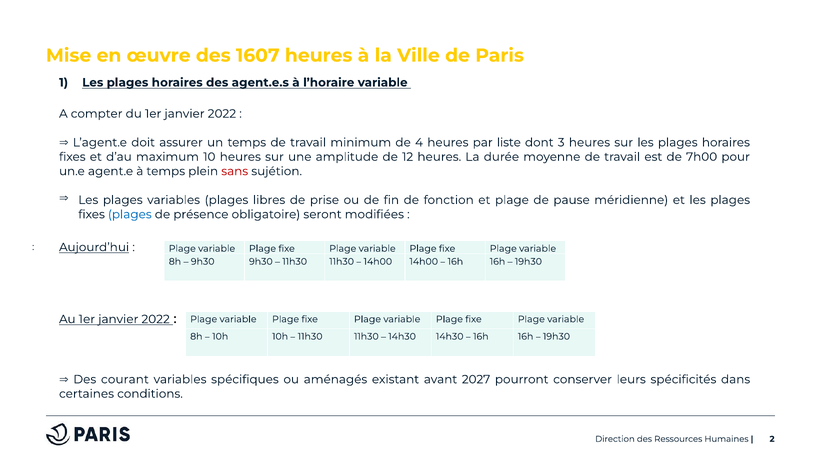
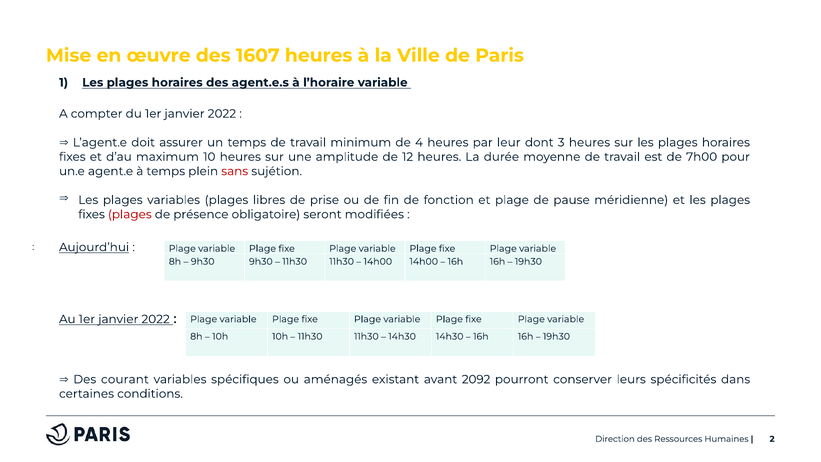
liste: liste -> leur
plages at (130, 214) colour: blue -> red
2027: 2027 -> 2092
